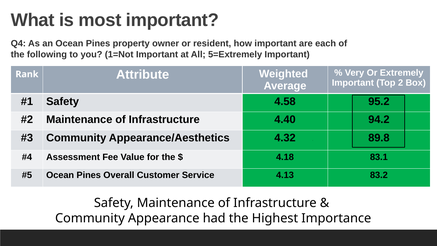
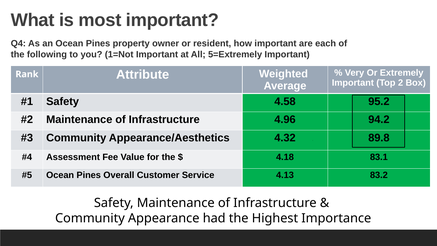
4.40: 4.40 -> 4.96
